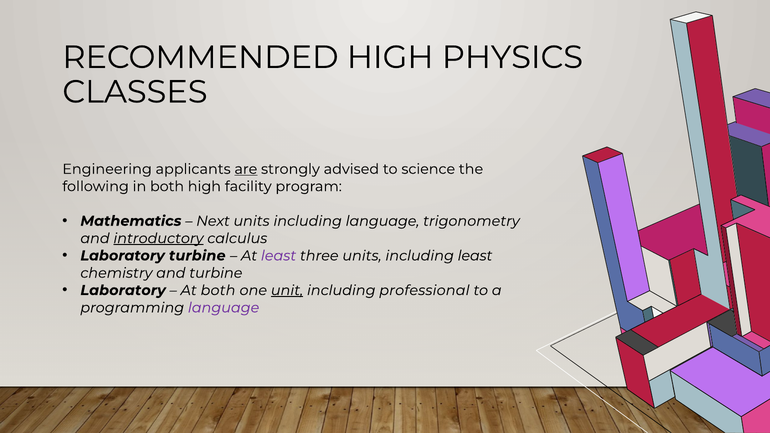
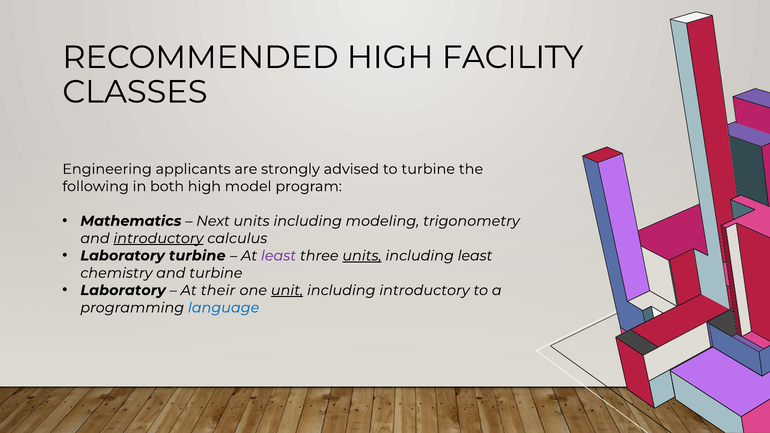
PHYSICS: PHYSICS -> FACILITY
are underline: present -> none
to science: science -> turbine
facility: facility -> model
including language: language -> modeling
units at (362, 256) underline: none -> present
At both: both -> their
including professional: professional -> introductory
language at (224, 308) colour: purple -> blue
